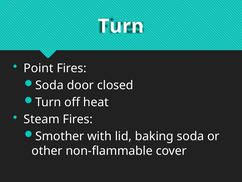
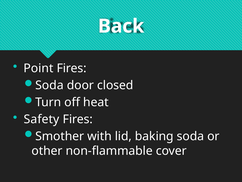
Turn at (121, 26): Turn -> Back
Steam: Steam -> Safety
